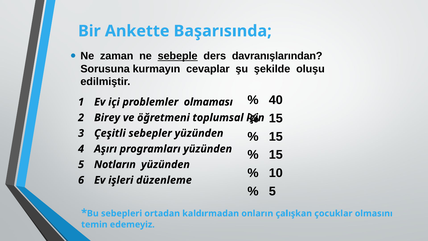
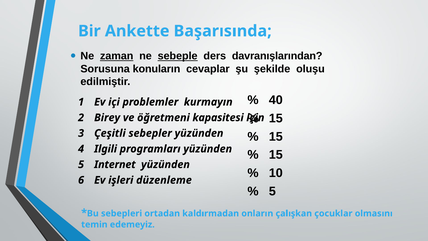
zaman underline: none -> present
kurmayın: kurmayın -> konuların
olmaması: olmaması -> kurmayın
toplumsal: toplumsal -> kapasitesi
Aşırı: Aşırı -> Ilgili
Notların: Notların -> Internet
